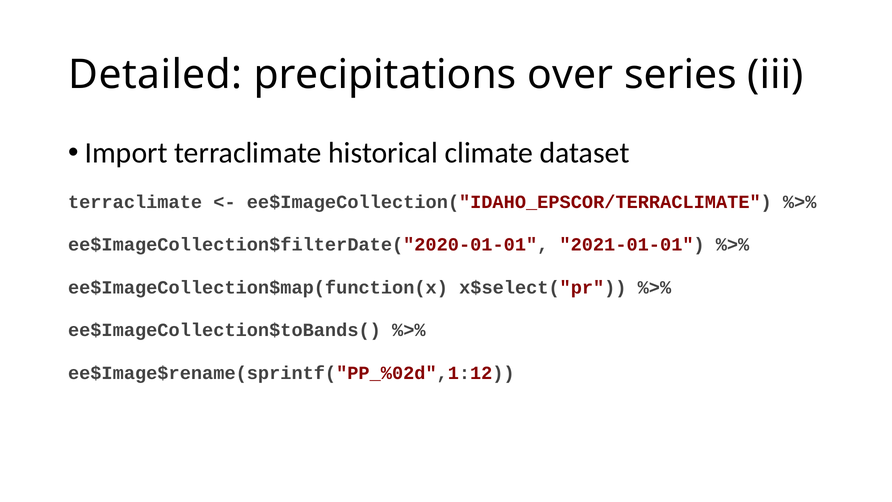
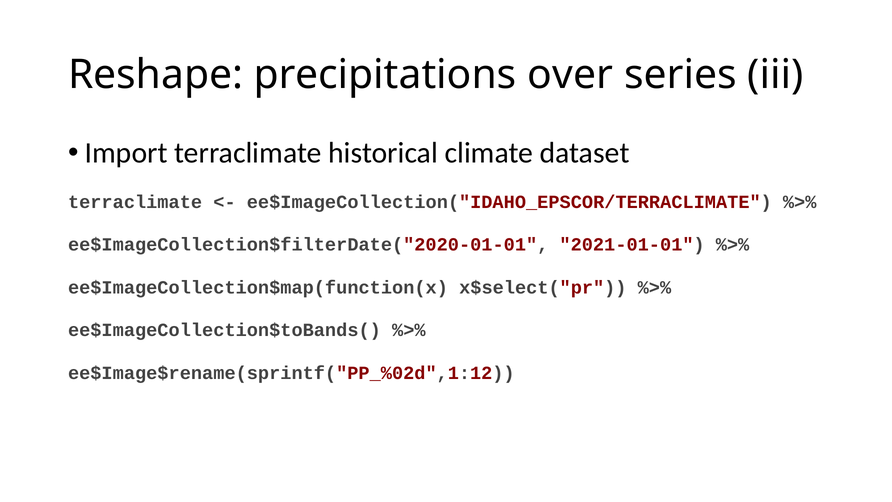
Detailed: Detailed -> Reshape
